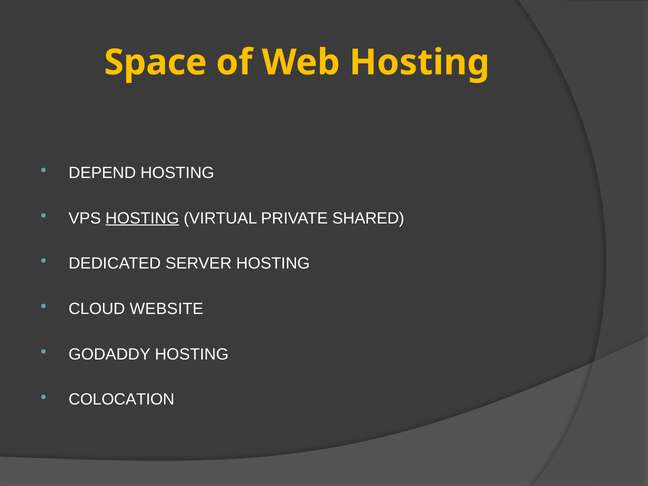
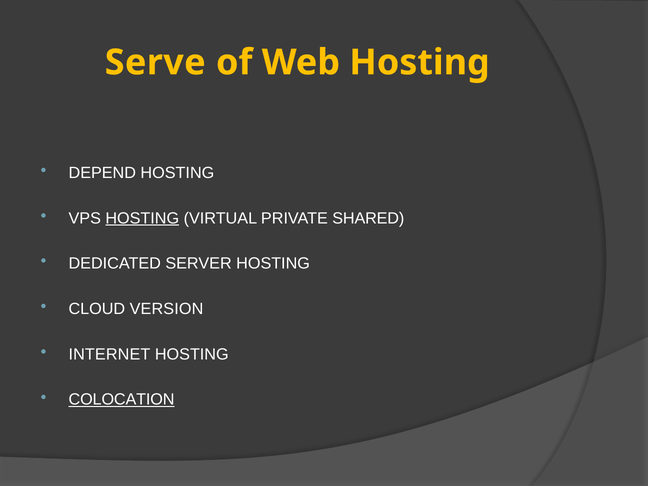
Space: Space -> Serve
WEBSITE: WEBSITE -> VERSION
GODADDY: GODADDY -> INTERNET
COLOCATION underline: none -> present
